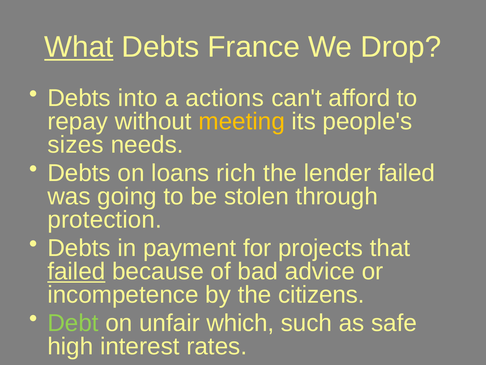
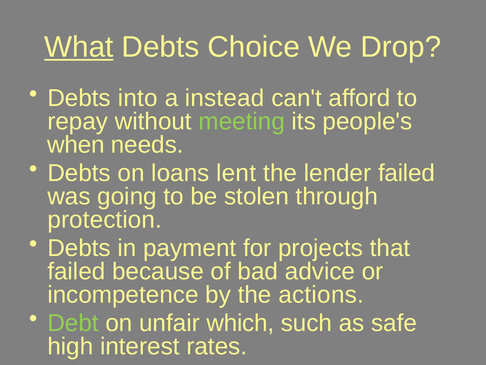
France: France -> Choice
actions: actions -> instead
meeting colour: yellow -> light green
sizes: sizes -> when
rich: rich -> lent
failed at (76, 271) underline: present -> none
citizens: citizens -> actions
